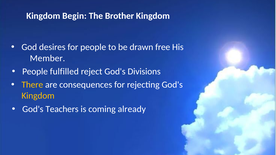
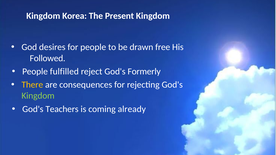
Begin: Begin -> Korea
Brother: Brother -> Present
Member: Member -> Followed
Divisions: Divisions -> Formerly
Kingdom at (38, 96) colour: yellow -> light green
